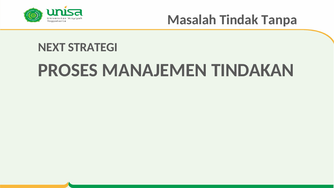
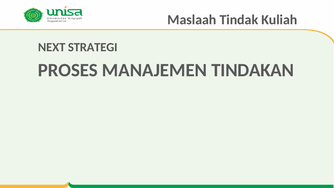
Masalah: Masalah -> Maslaah
Tanpa: Tanpa -> Kuliah
